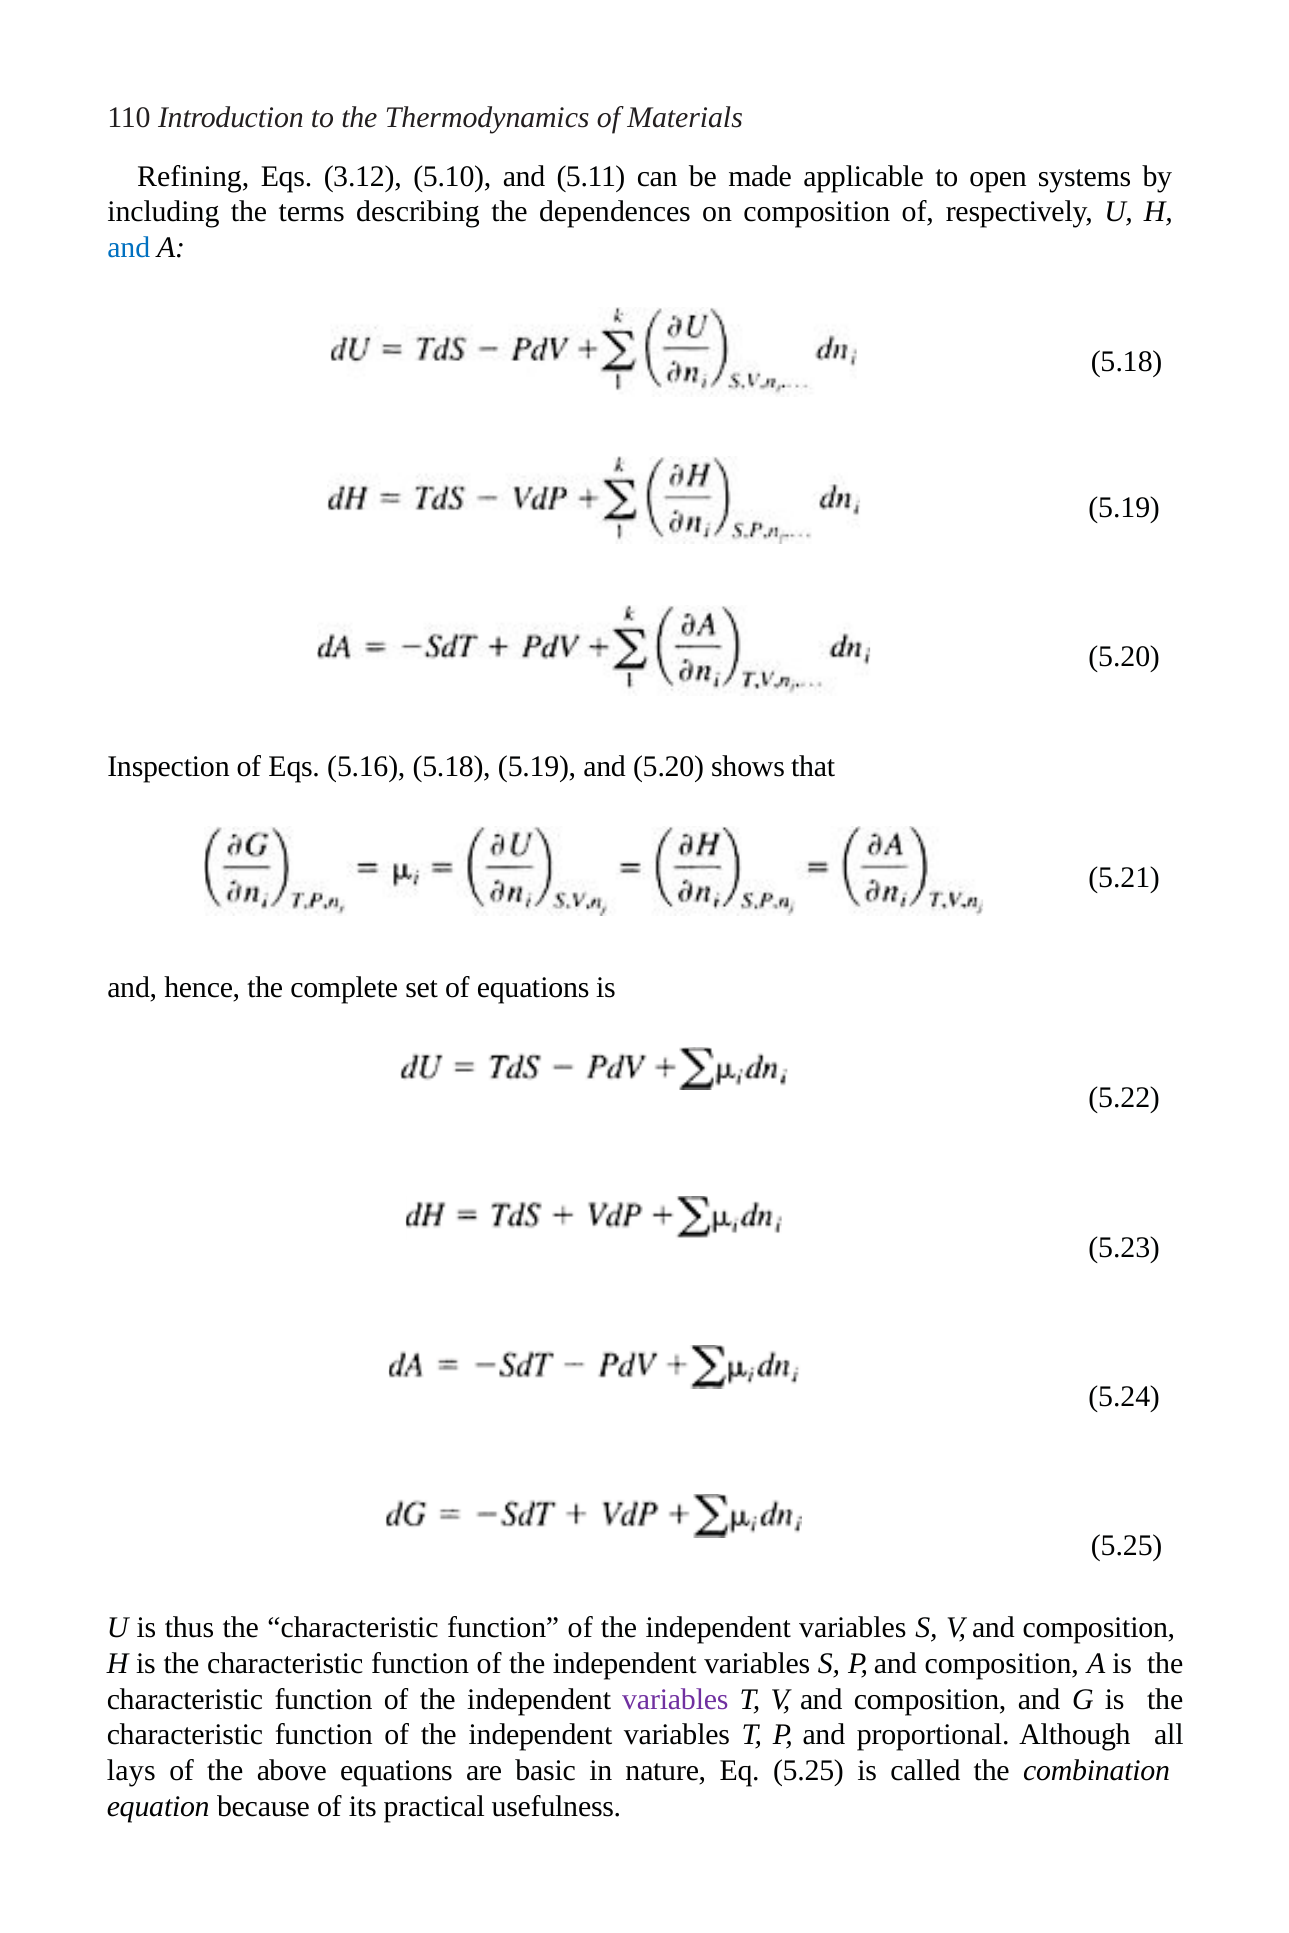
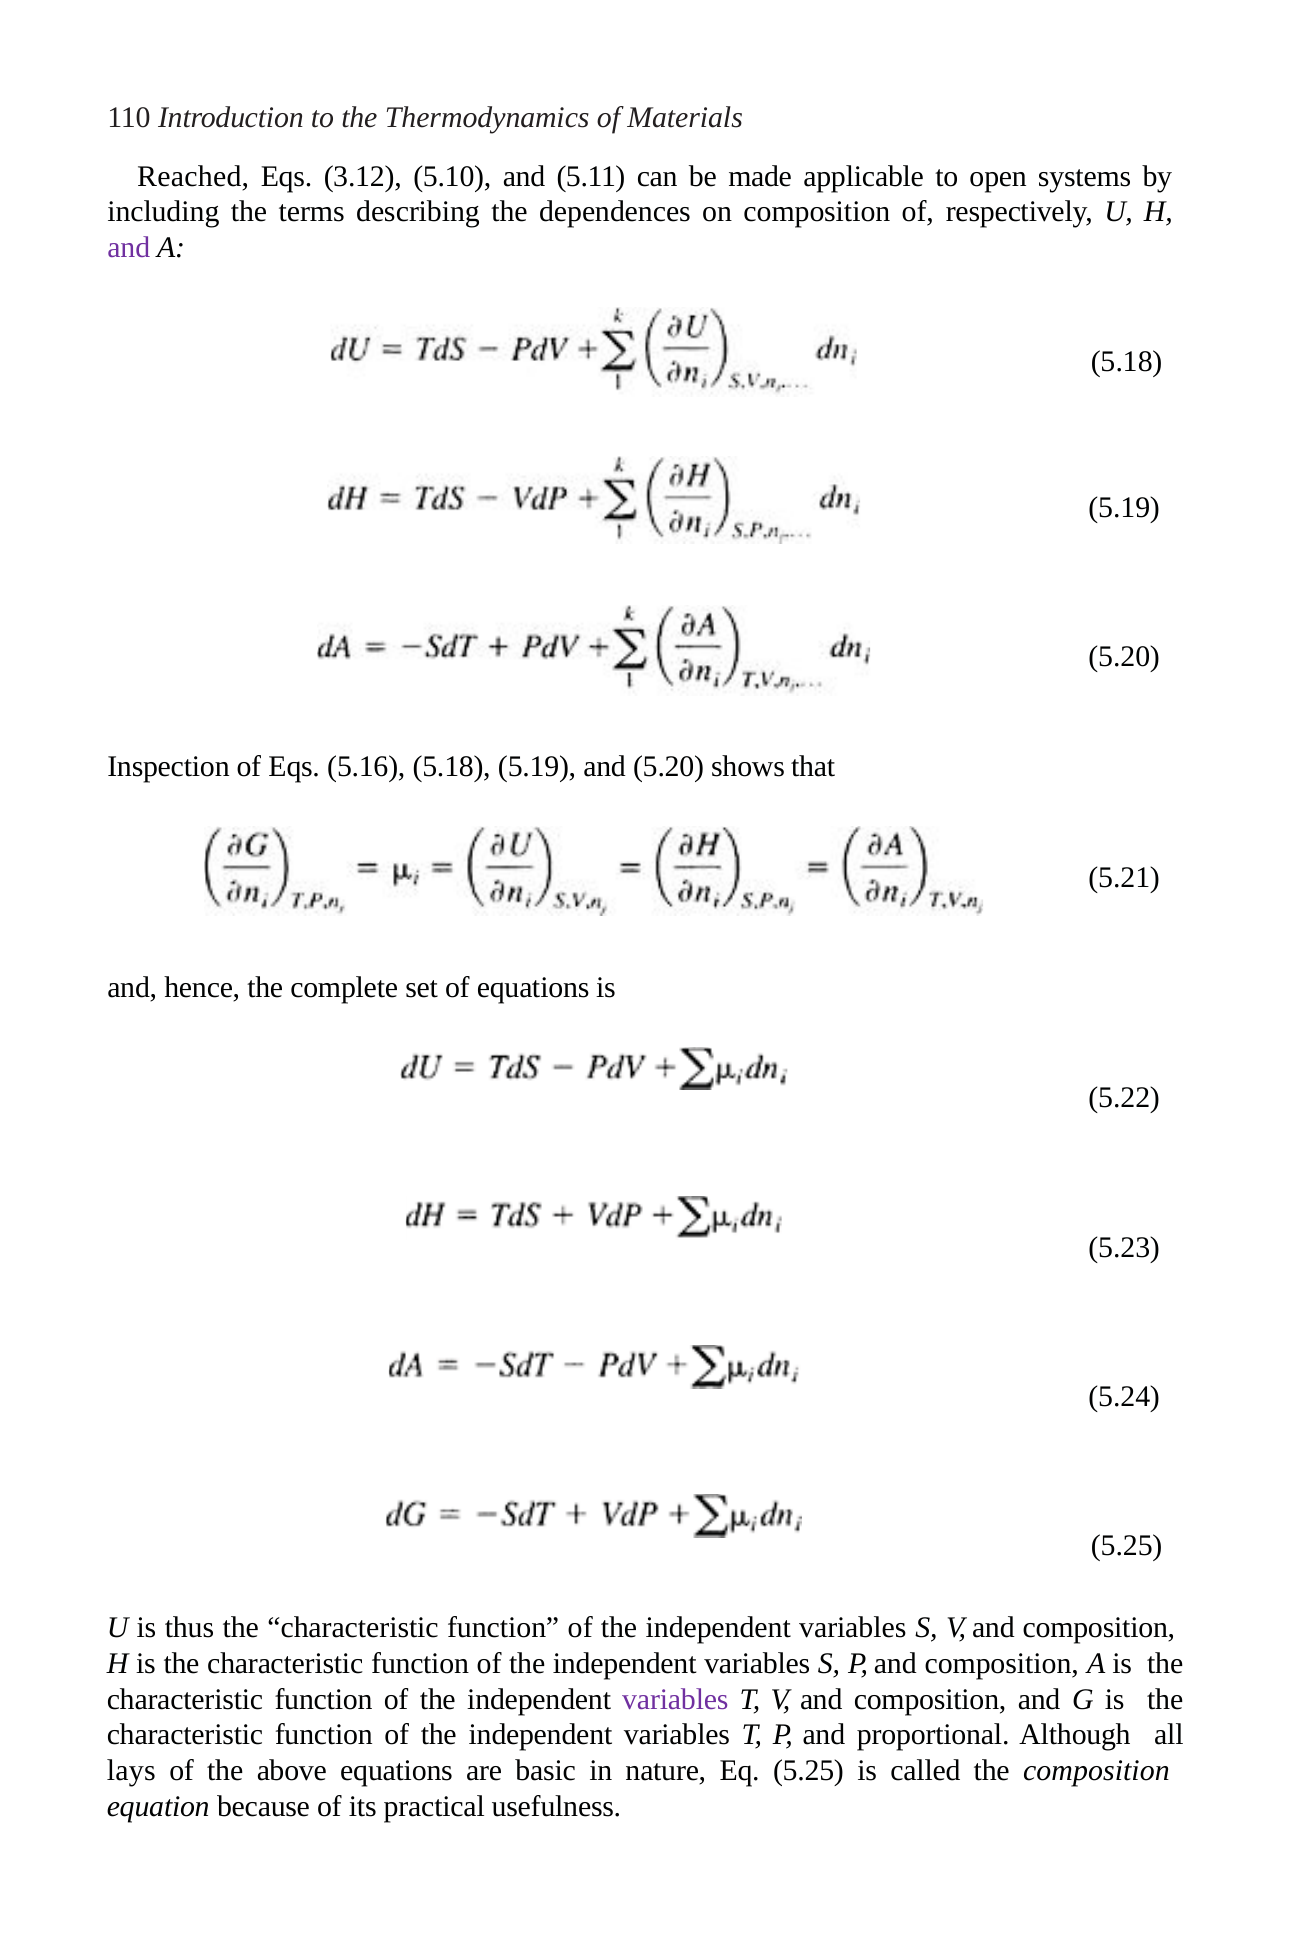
Refining: Refining -> Reached
and at (129, 248) colour: blue -> purple
the combination: combination -> composition
